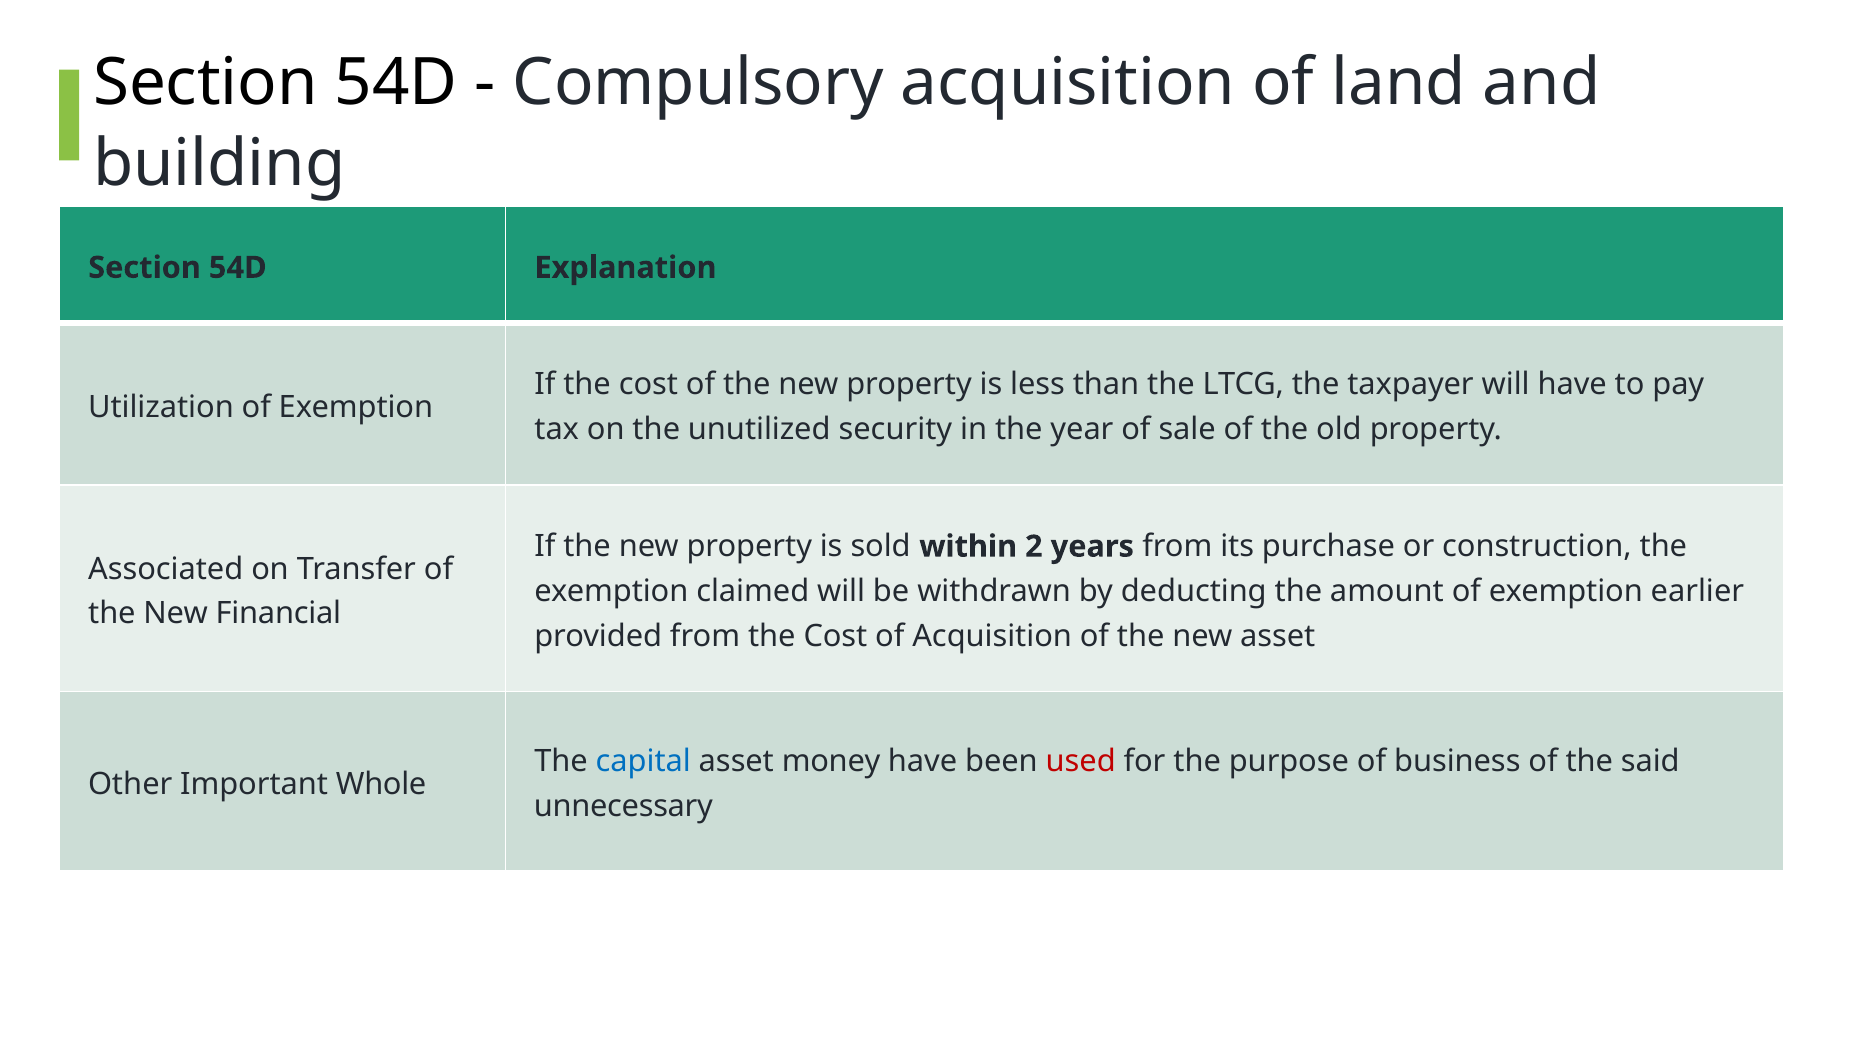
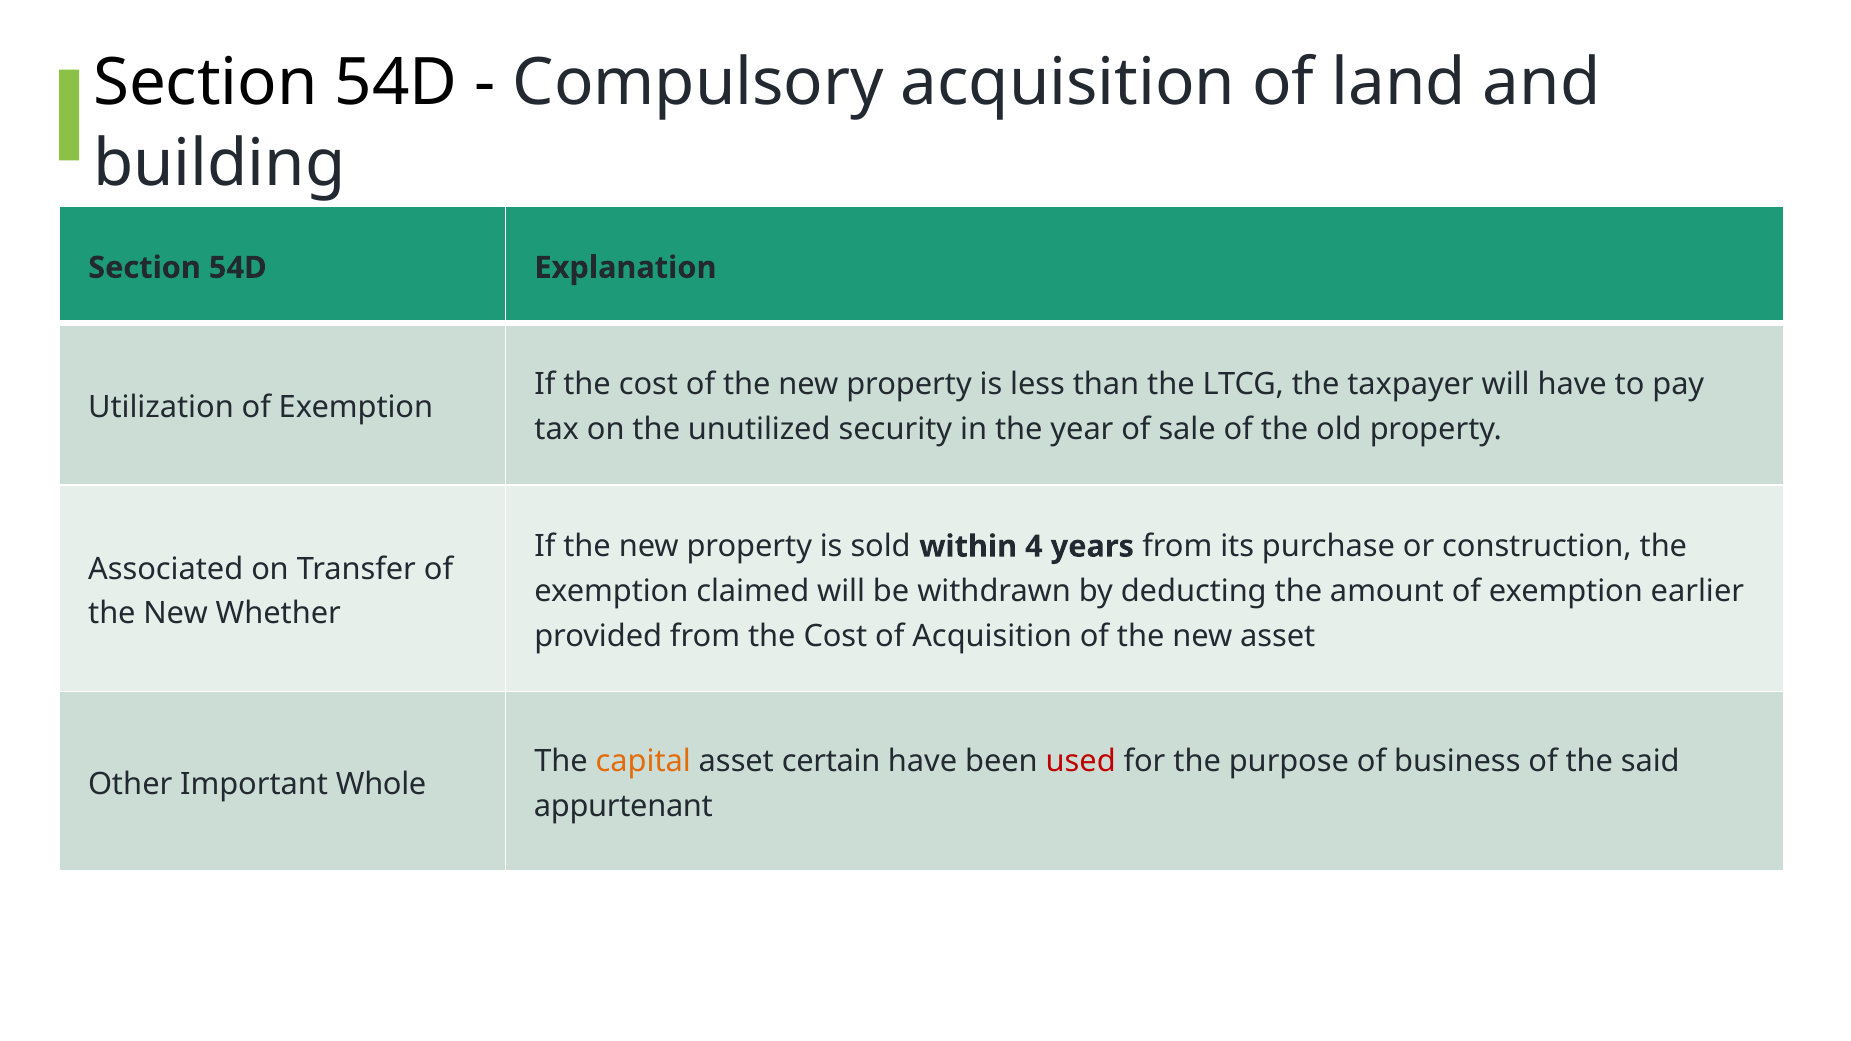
2: 2 -> 4
Financial: Financial -> Whether
capital colour: blue -> orange
money: money -> certain
unnecessary: unnecessary -> appurtenant
